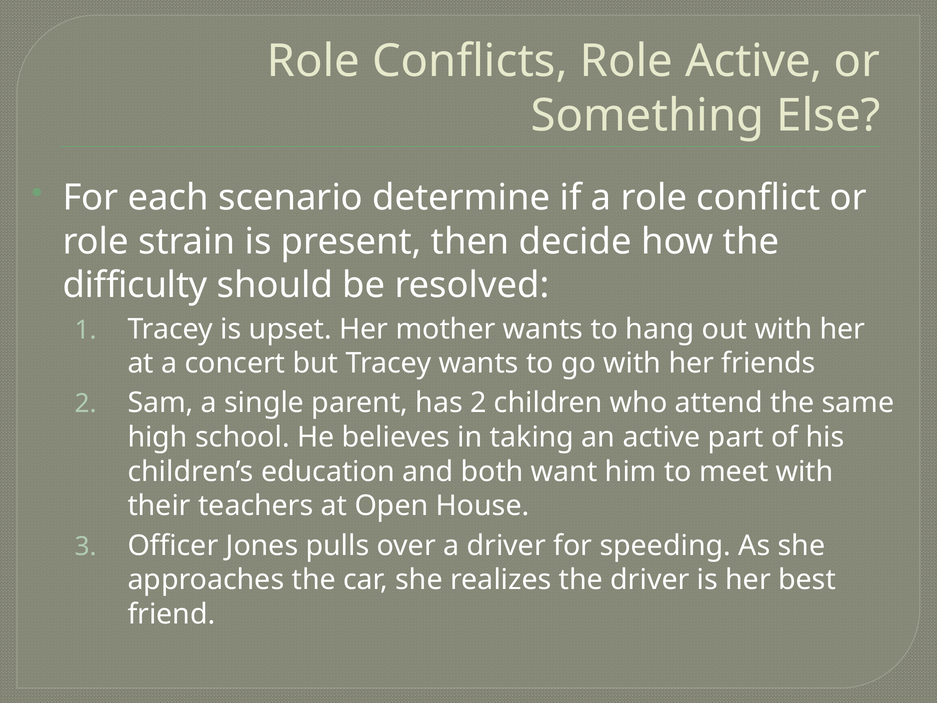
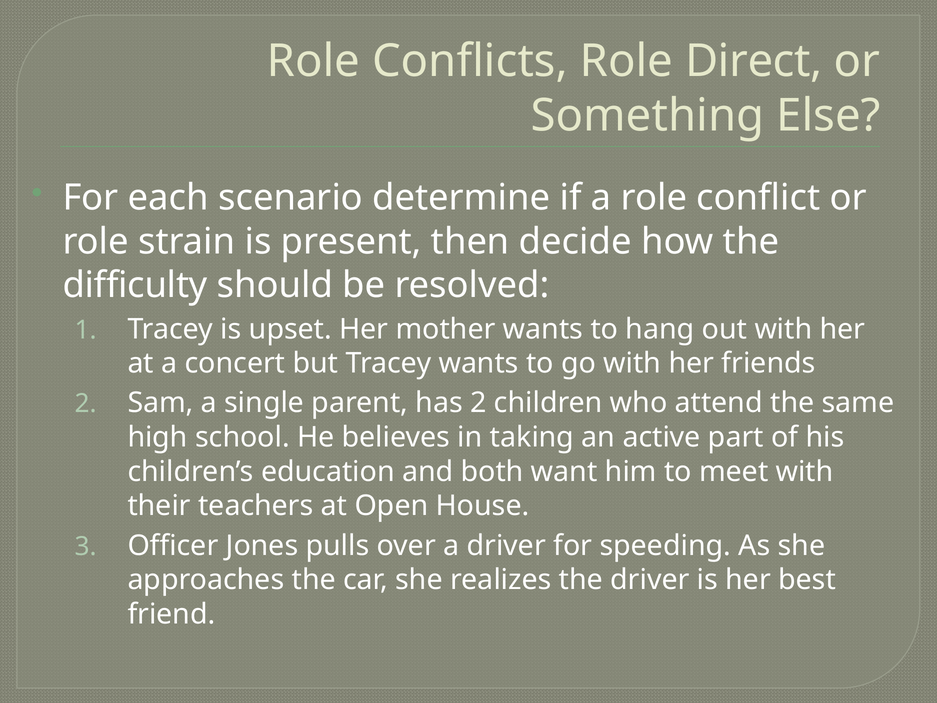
Role Active: Active -> Direct
